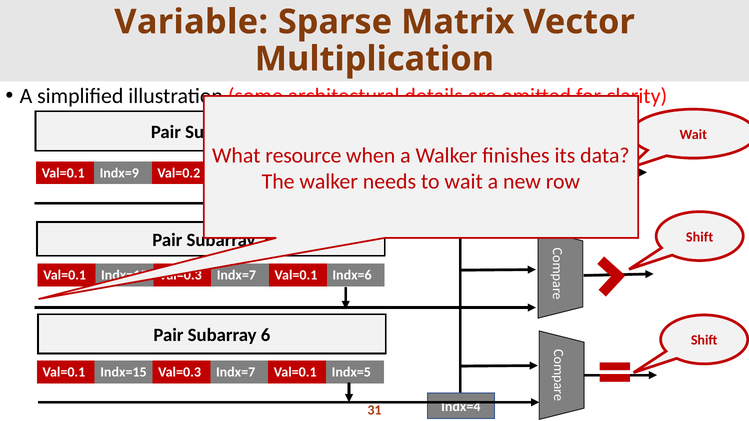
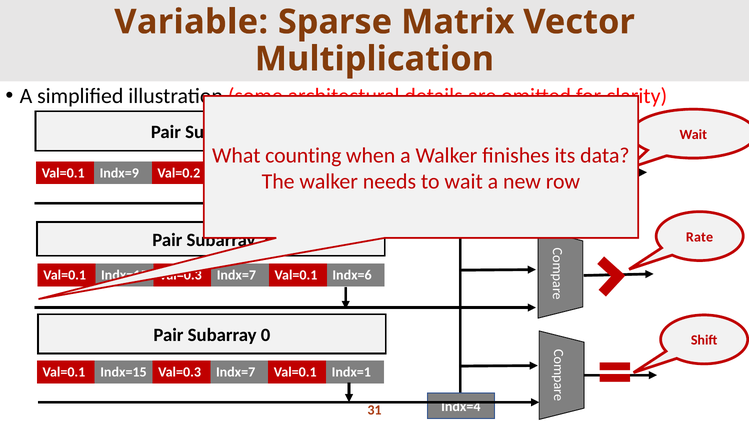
resource: resource -> counting
Shift at (700, 237): Shift -> Rate
6: 6 -> 0
Indx=5: Indx=5 -> Indx=1
